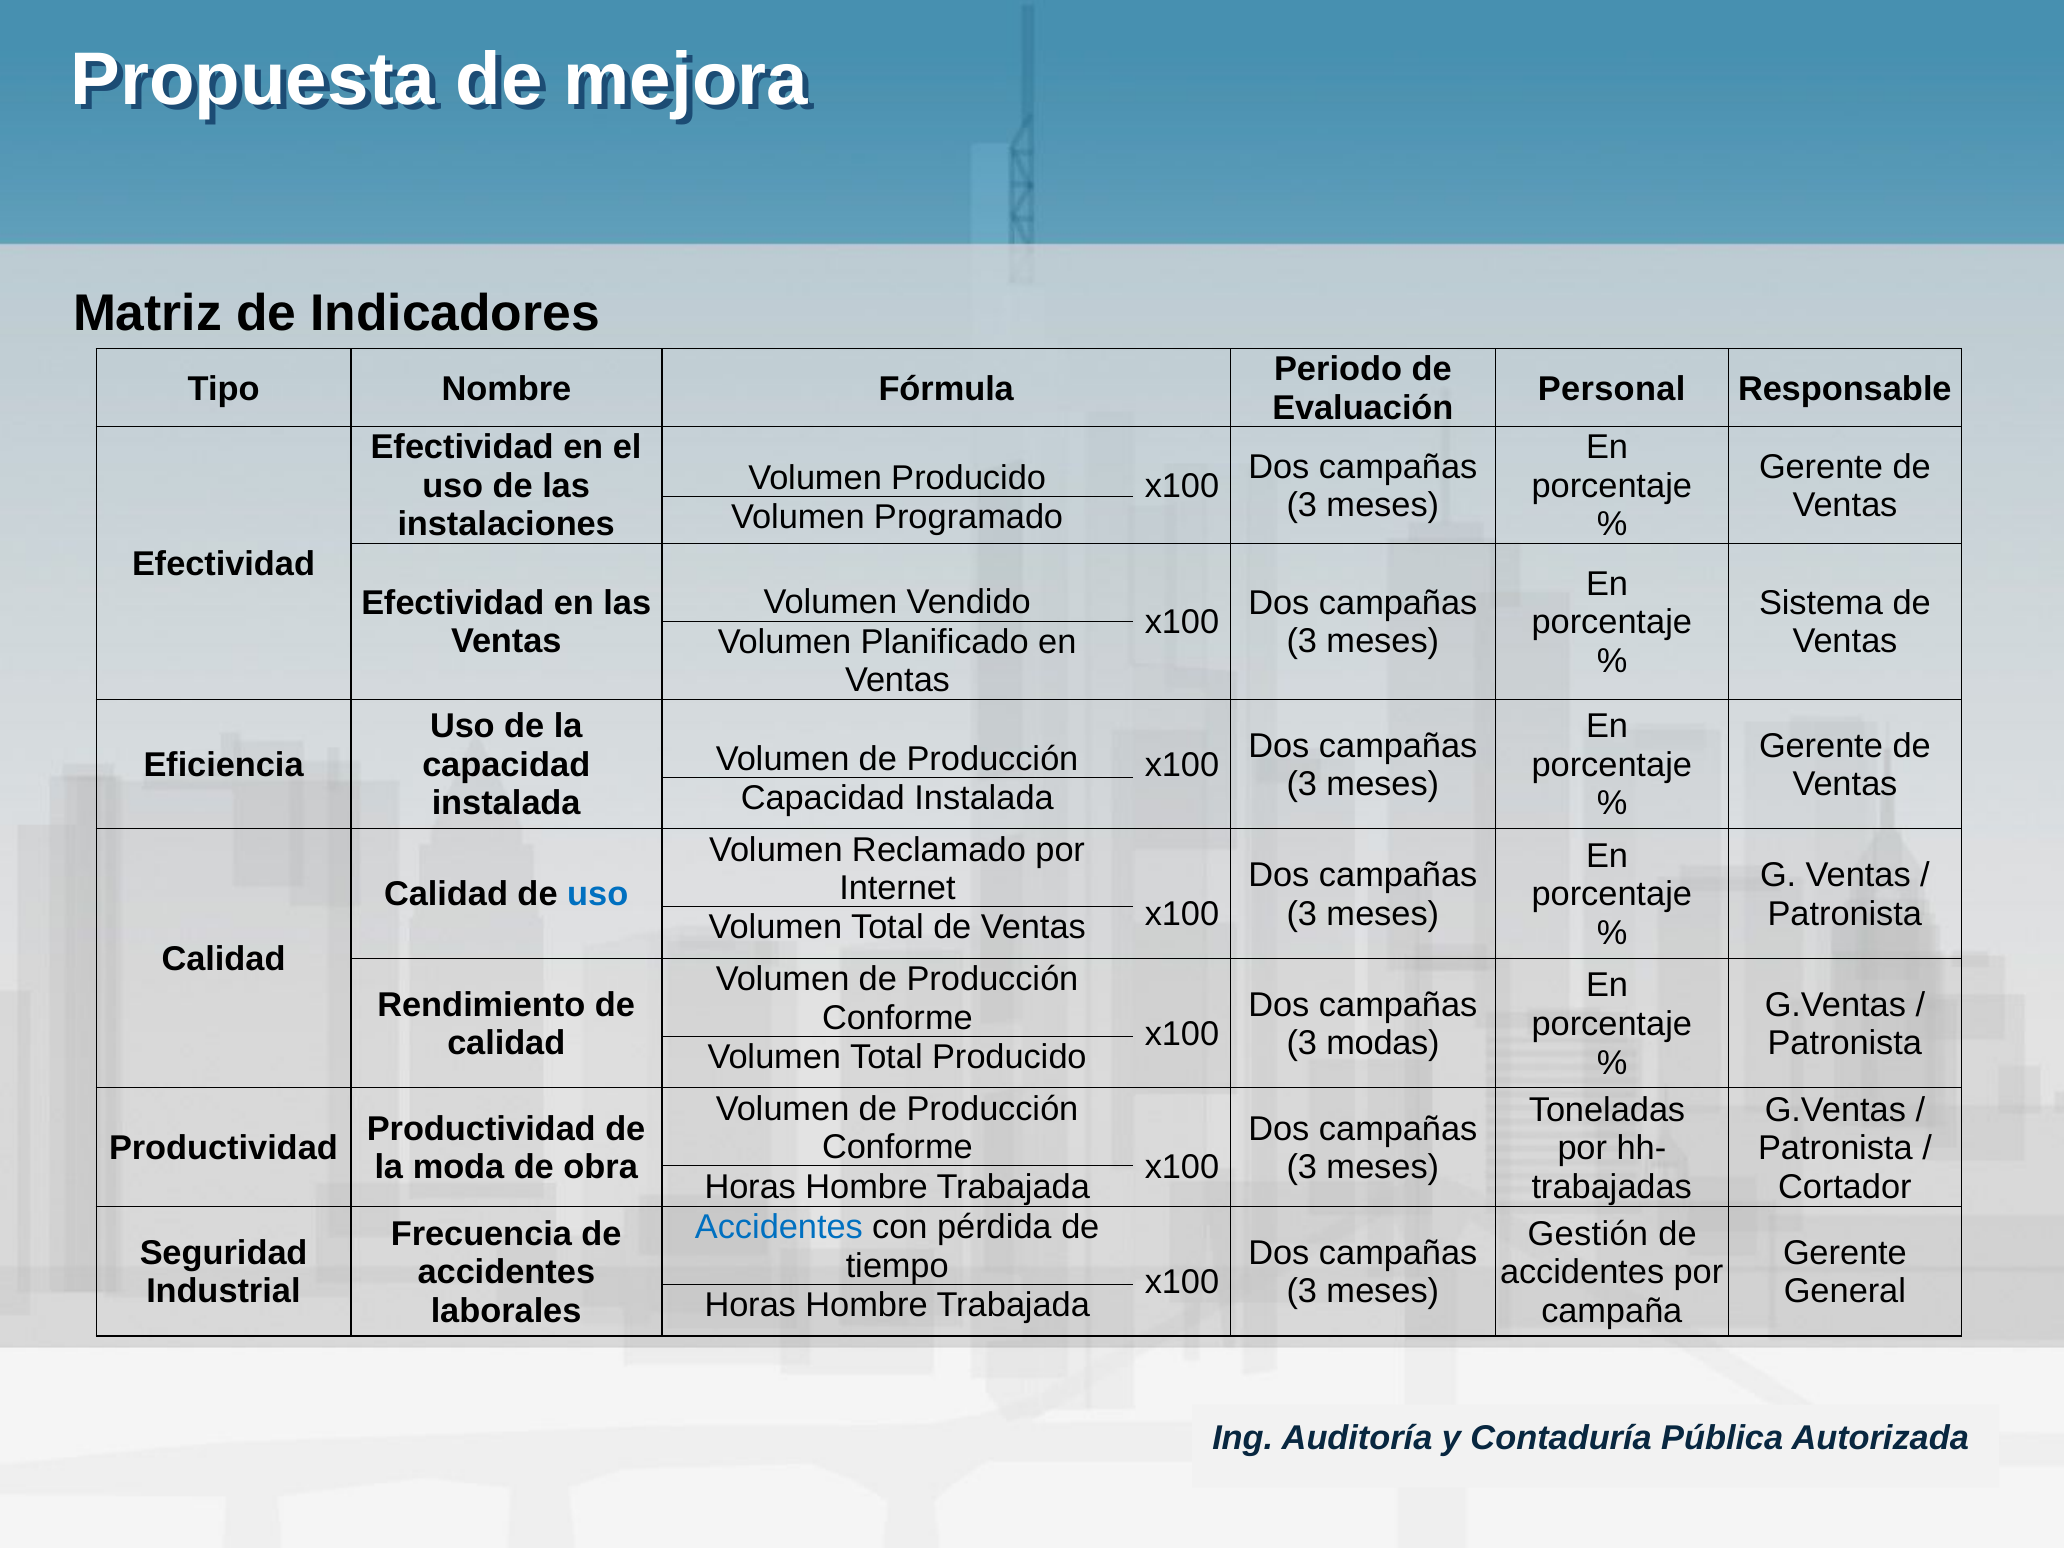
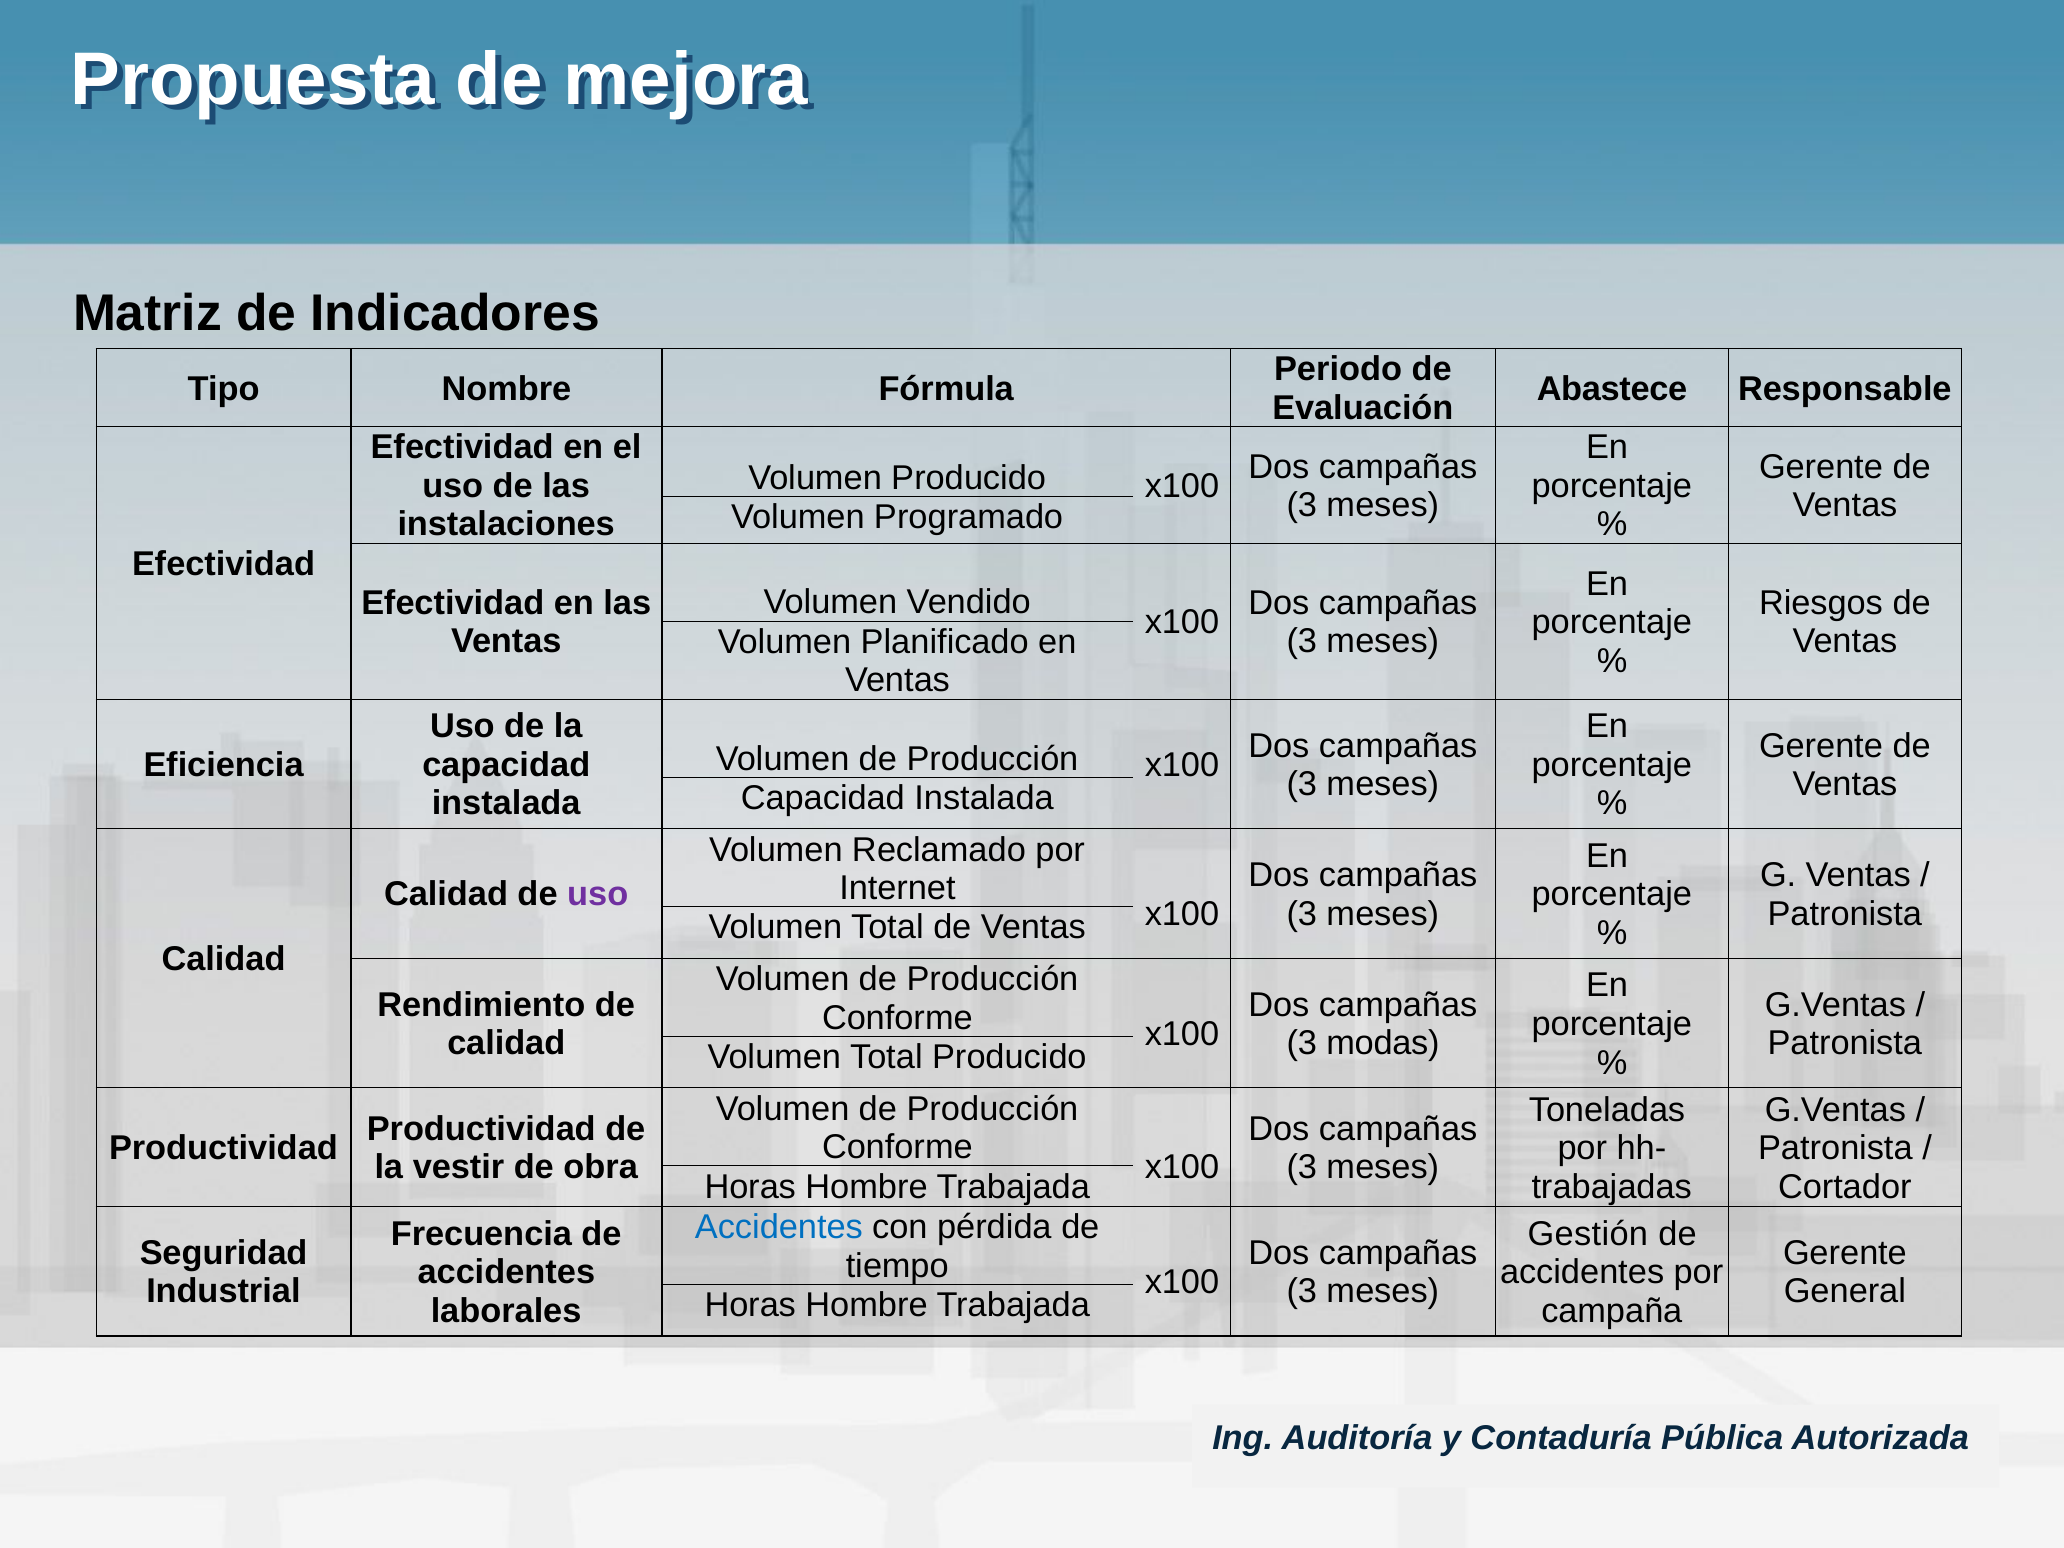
Personal: Personal -> Abastece
Sistema: Sistema -> Riesgos
uso at (598, 895) colour: blue -> purple
moda: moda -> vestir
